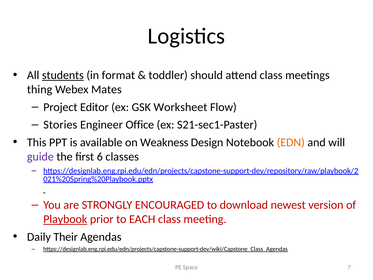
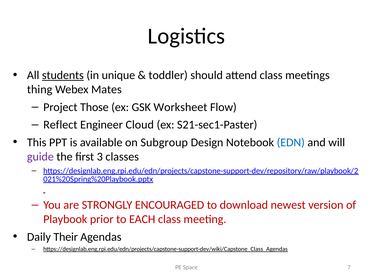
format: format -> unique
Editor: Editor -> Those
Stories: Stories -> Reflect
Office: Office -> Cloud
Weakness: Weakness -> Subgroup
EDN colour: orange -> blue
6: 6 -> 3
Playbook underline: present -> none
